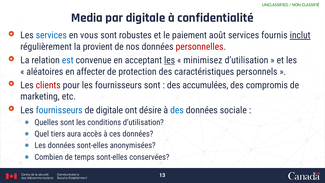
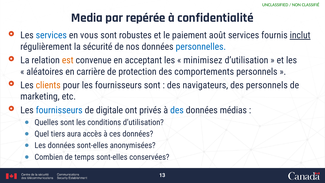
par digitale: digitale -> repérée
provient: provient -> sécurité
personnelles colour: red -> blue
est colour: blue -> orange
les at (170, 60) underline: present -> none
affecter: affecter -> carrière
caractéristiques: caractéristiques -> comportements
clients colour: red -> orange
accumulées: accumulées -> navigateurs
des compromis: compromis -> personnels
désire: désire -> privés
sociale: sociale -> médias
